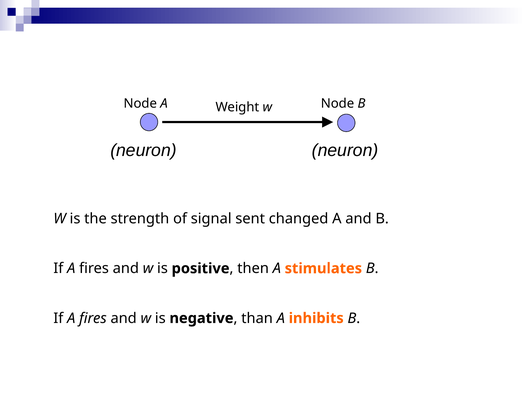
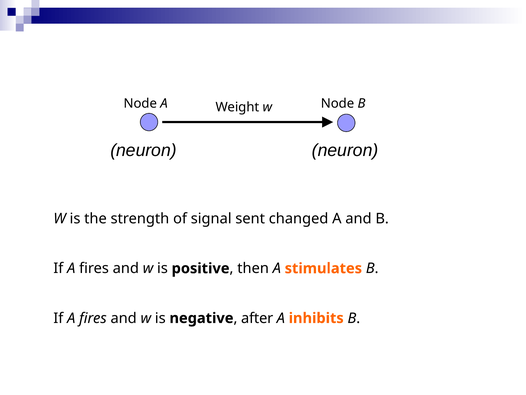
than: than -> after
